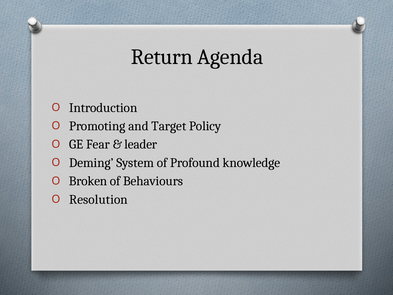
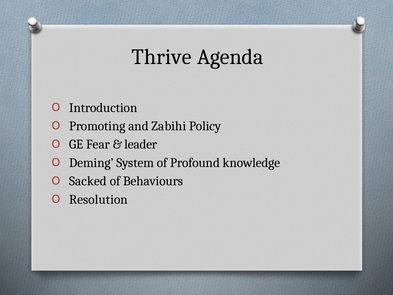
Return: Return -> Thrive
Target: Target -> Zabihi
Broken: Broken -> Sacked
